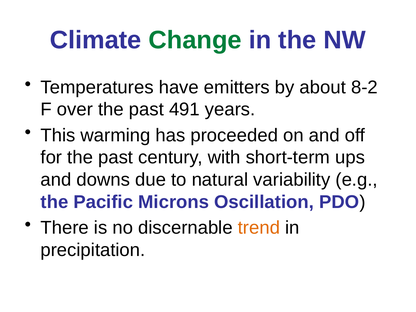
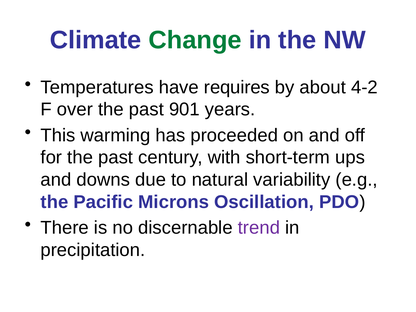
emitters: emitters -> requires
8-2: 8-2 -> 4-2
491: 491 -> 901
trend colour: orange -> purple
